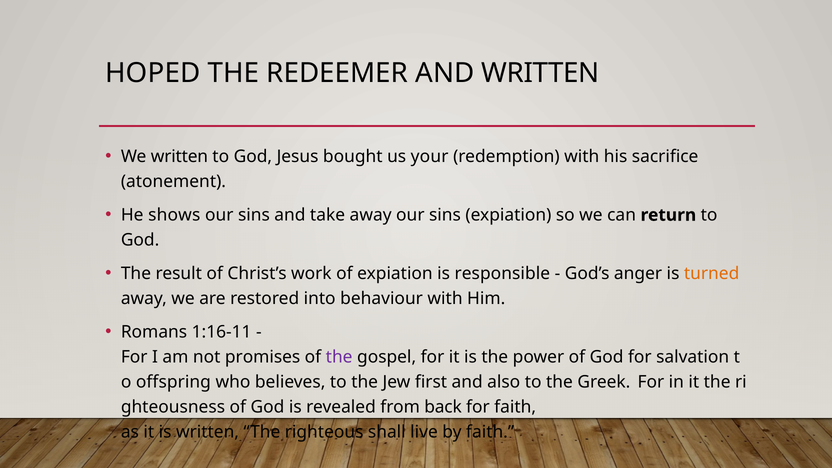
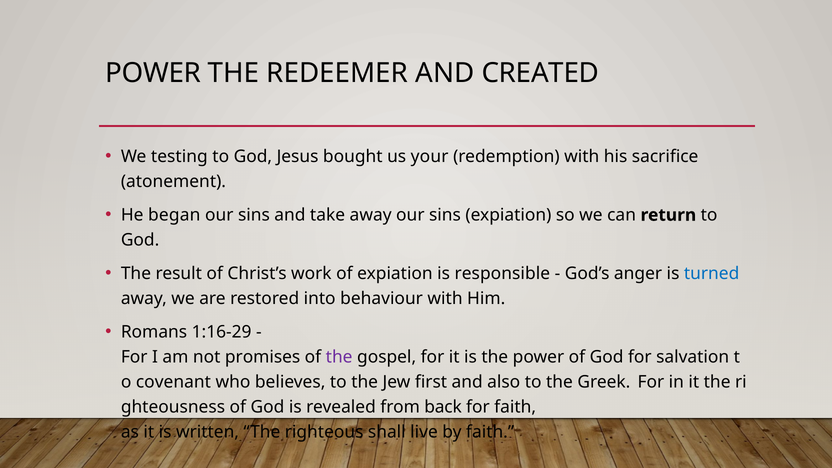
HOPED at (153, 73): HOPED -> POWER
AND WRITTEN: WRITTEN -> CREATED
We written: written -> testing
shows: shows -> began
turned colour: orange -> blue
1:16-11: 1:16-11 -> 1:16-29
offspring: offspring -> covenant
